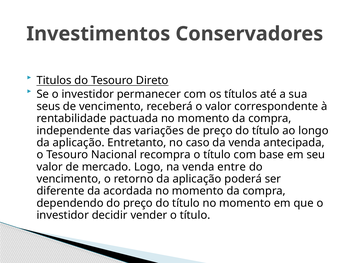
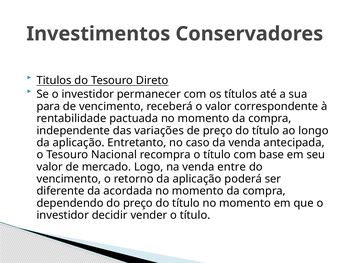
seus: seus -> para
